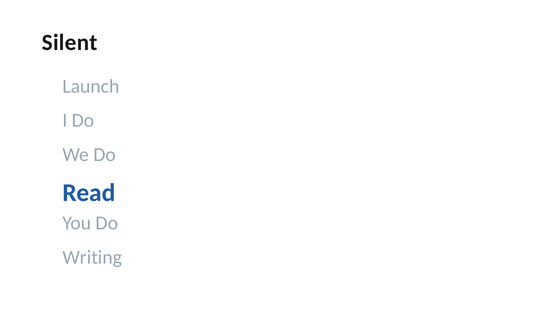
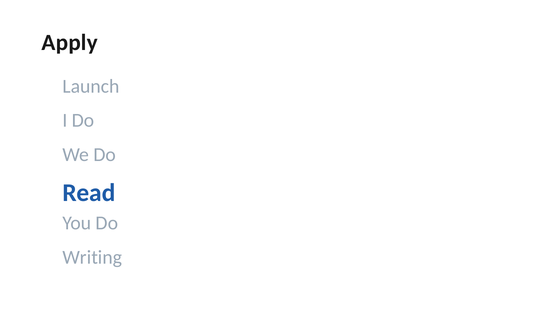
Silent: Silent -> Apply
